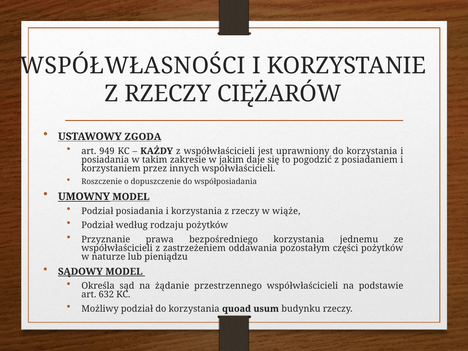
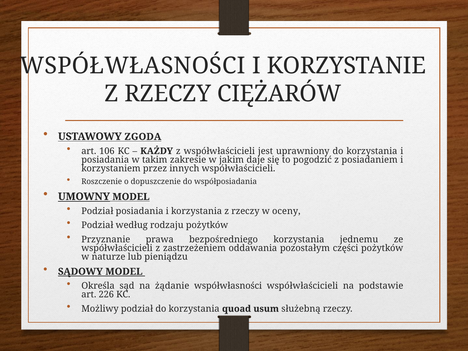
949: 949 -> 106
wiąże: wiąże -> oceny
żądanie przestrzennego: przestrzennego -> współwłasności
632: 632 -> 226
budynku: budynku -> służebną
